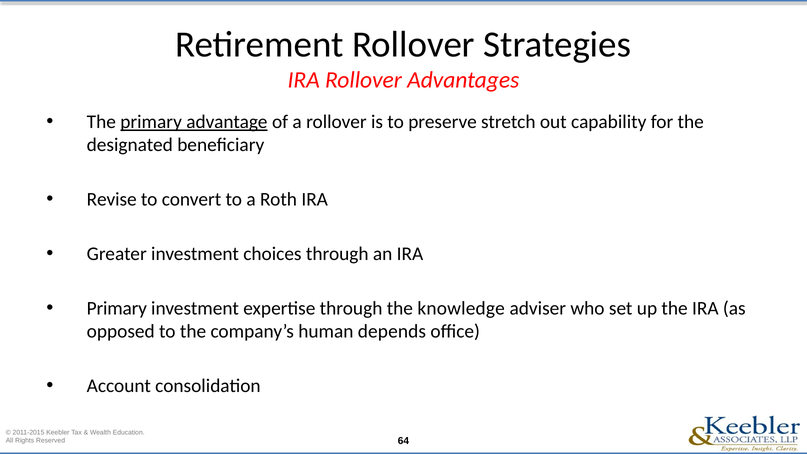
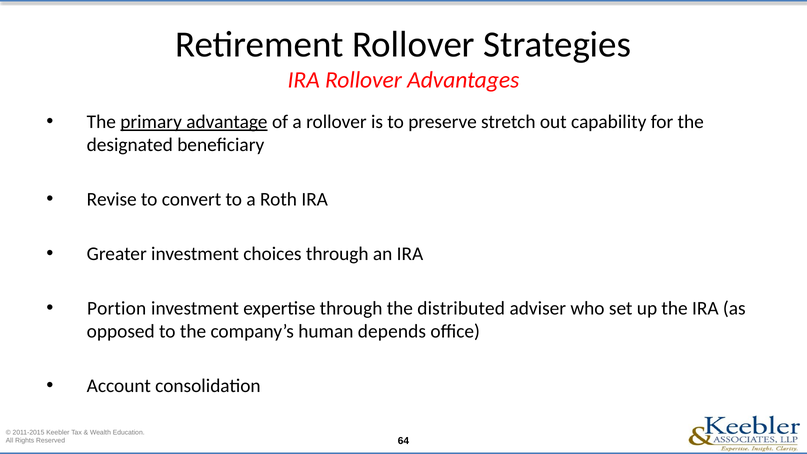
Primary at (117, 308): Primary -> Portion
knowledge: knowledge -> distributed
